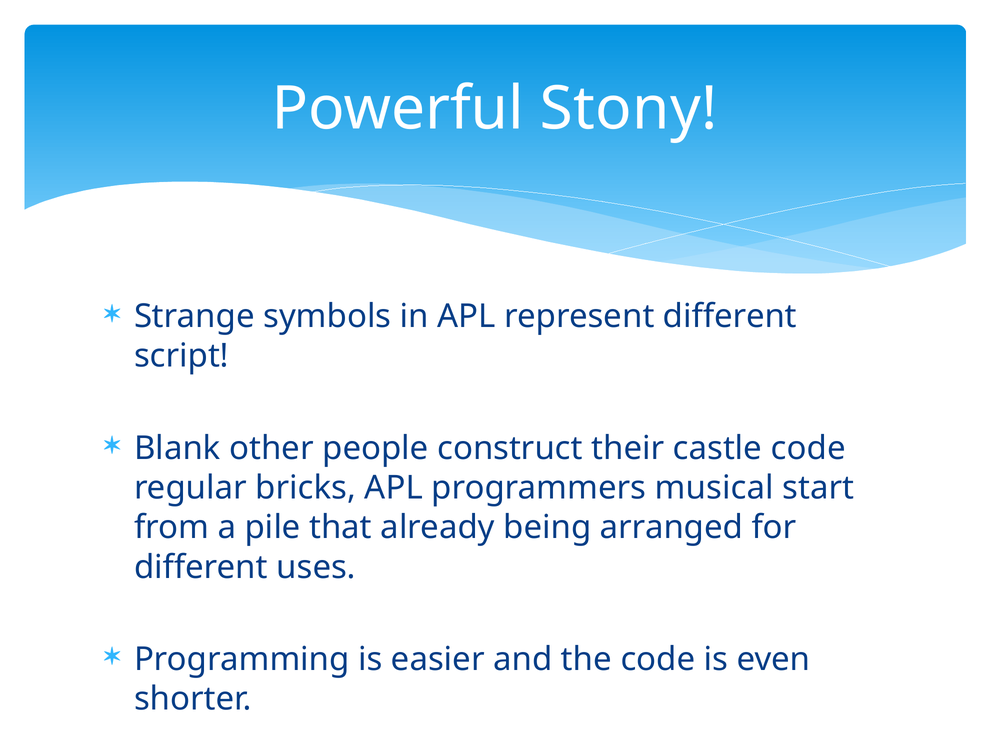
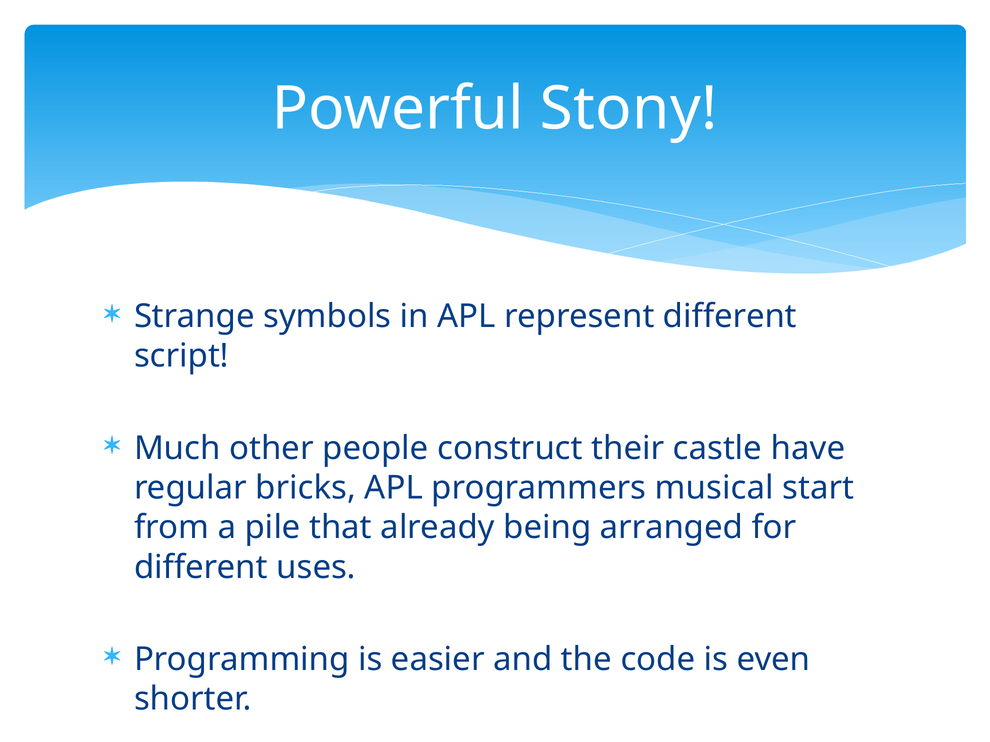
Blank: Blank -> Much
castle code: code -> have
